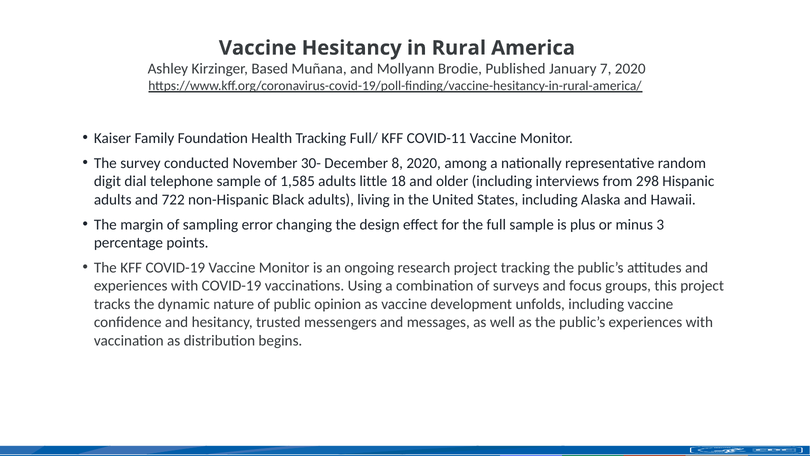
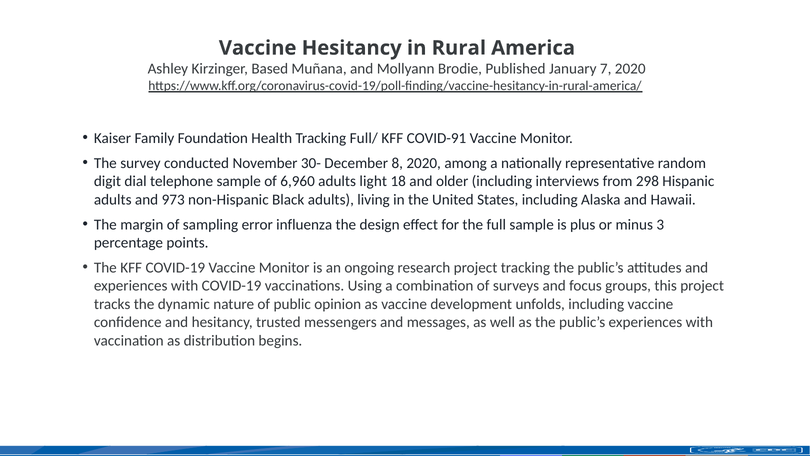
COVID-11: COVID-11 -> COVID-91
1,585: 1,585 -> 6,960
little: little -> light
722: 722 -> 973
changing: changing -> influenza
